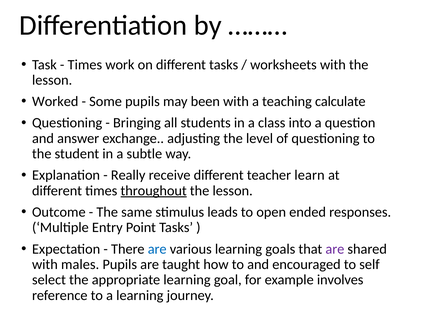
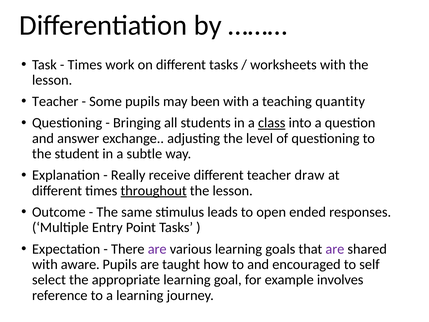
Worked at (55, 101): Worked -> Teacher
calculate: calculate -> quantity
class underline: none -> present
learn: learn -> draw
are at (157, 249) colour: blue -> purple
males: males -> aware
